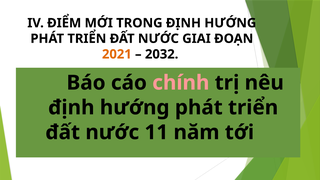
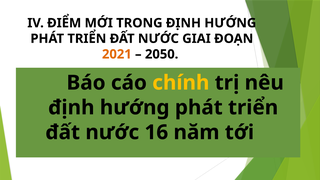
2032: 2032 -> 2050
chính colour: pink -> yellow
11: 11 -> 16
